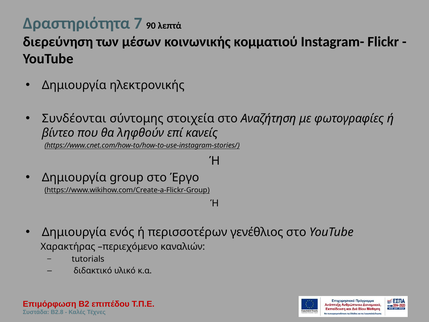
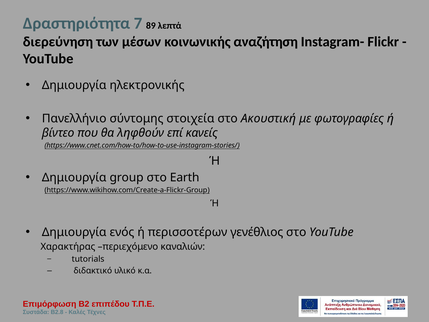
90: 90 -> 89
κομματιού: κομματιού -> αναζήτηση
Συνδέονται: Συνδέονται -> Πανελλήνιο
Αναζήτηση: Αναζήτηση -> Ακουστική
Έργο: Έργο -> Earth
